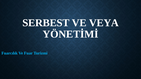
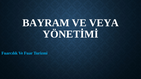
SERBEST: SERBEST -> BAYRAM
